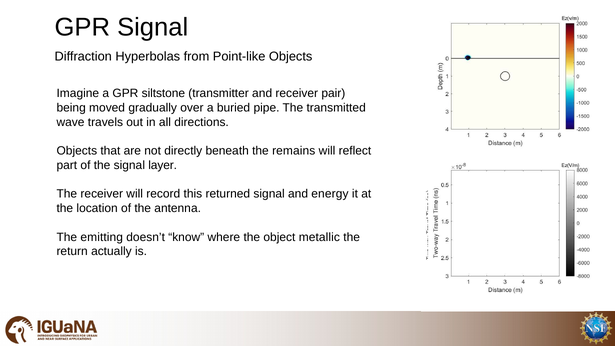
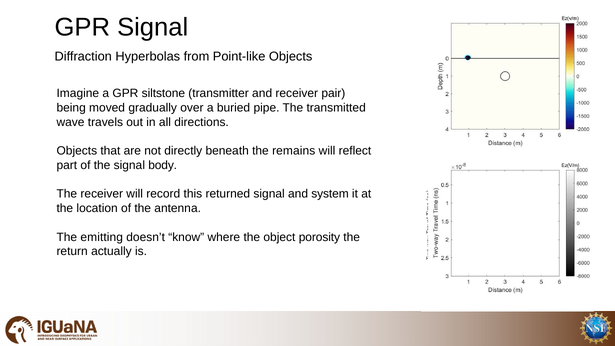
layer: layer -> body
energy: energy -> system
metallic: metallic -> porosity
